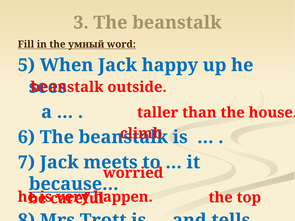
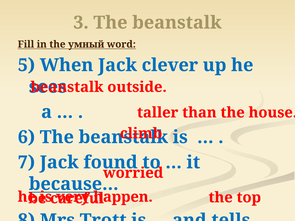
happy: happy -> clever
meets: meets -> found
